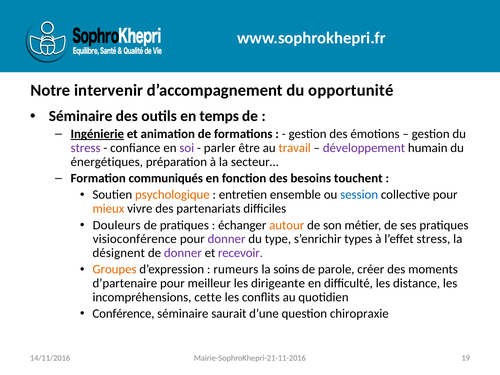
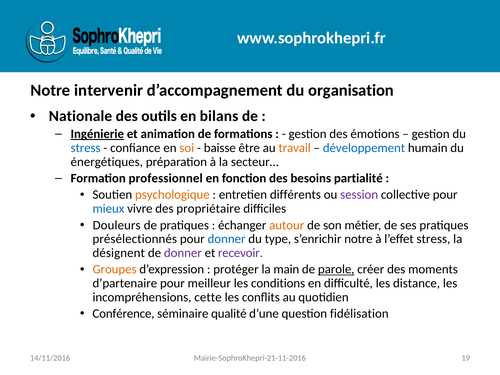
opportunité: opportunité -> organisation
Séminaire at (81, 116): Séminaire -> Nationale
temps: temps -> bilans
stress at (86, 148) colour: purple -> blue
soi colour: purple -> orange
parler: parler -> baisse
développement colour: purple -> blue
communiqués: communiqués -> professionnel
touchent: touchent -> partialité
ensemble: ensemble -> différents
session colour: blue -> purple
mieux colour: orange -> blue
partenariats: partenariats -> propriétaire
visioconférence: visioconférence -> présélectionnés
donner at (227, 239) colour: purple -> blue
s’enrichir types: types -> notre
rumeurs: rumeurs -> protéger
soins: soins -> main
parole underline: none -> present
dirigeante: dirigeante -> conditions
saurait: saurait -> qualité
chiropraxie: chiropraxie -> fidélisation
